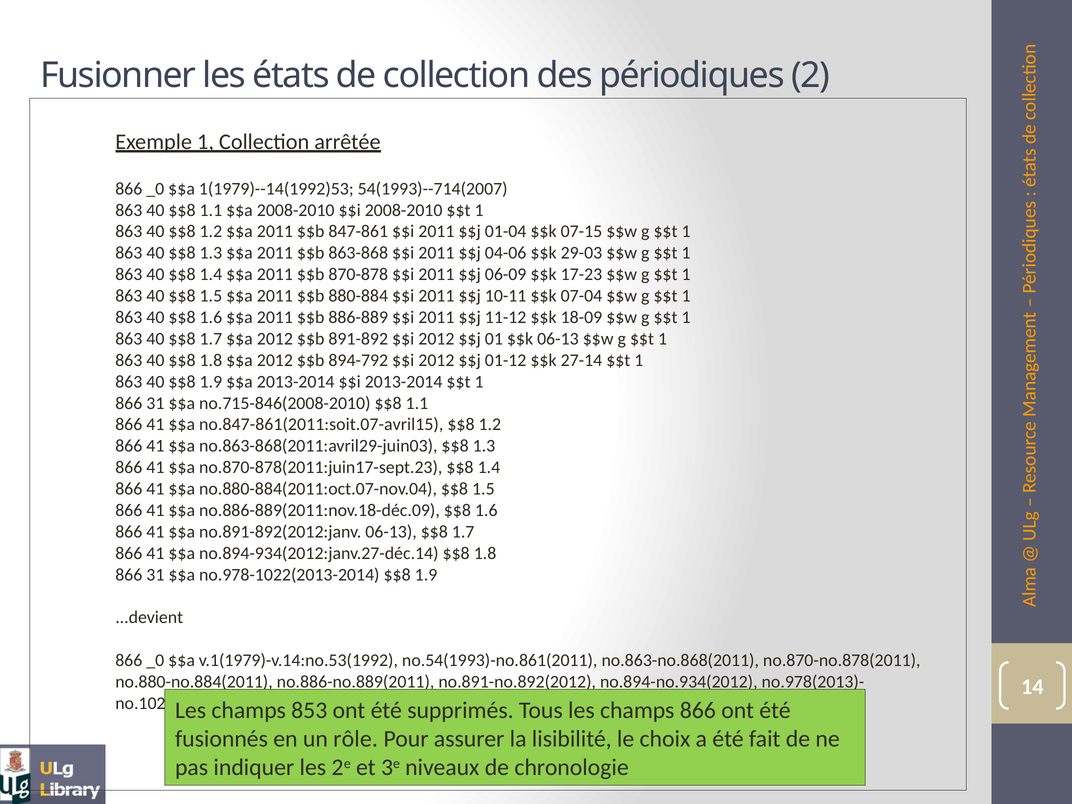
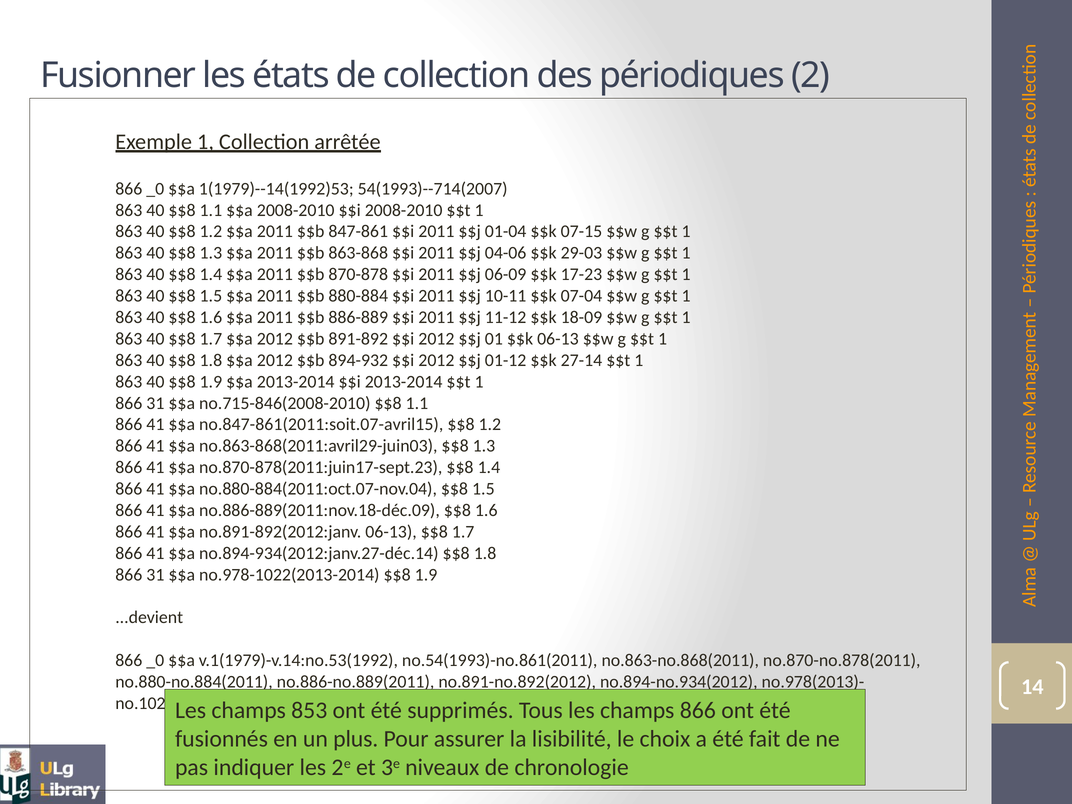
894-792: 894-792 -> 894-932
rôle: rôle -> plus
